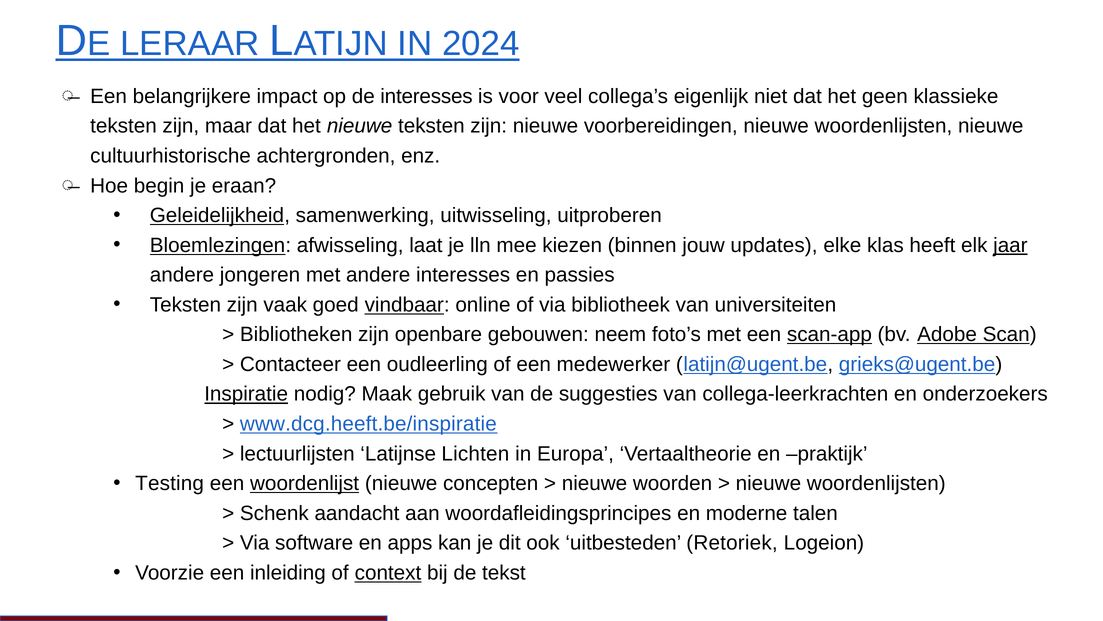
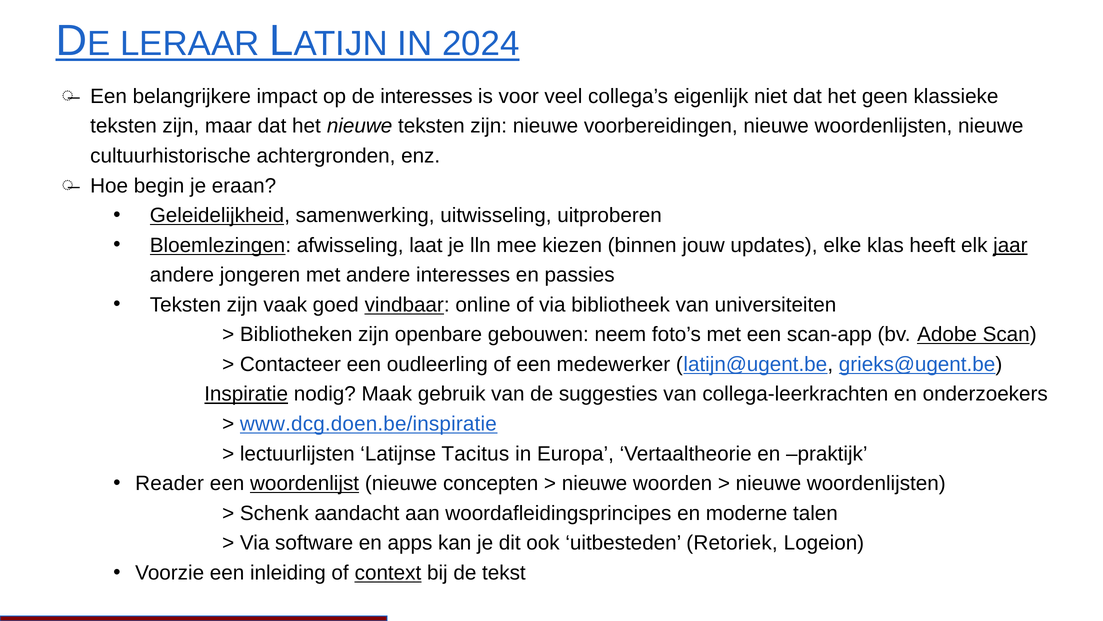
scan-app underline: present -> none
www.dcg.heeft.be/inspiratie: www.dcg.heeft.be/inspiratie -> www.dcg.doen.be/inspiratie
Lichten: Lichten -> Tacitus
Testing: Testing -> Reader
